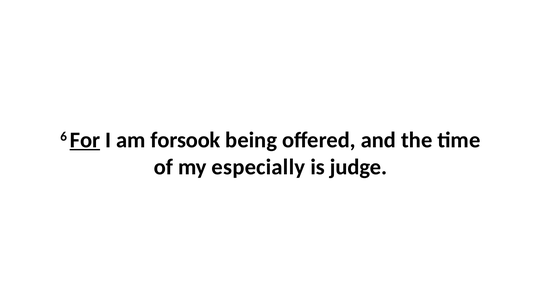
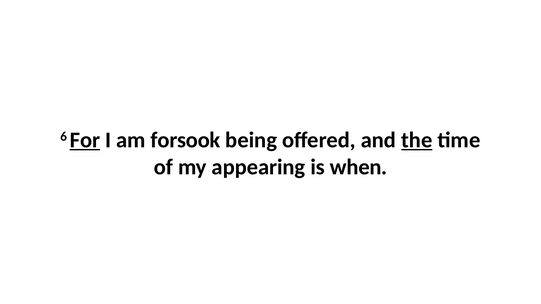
the underline: none -> present
especially: especially -> appearing
judge: judge -> when
